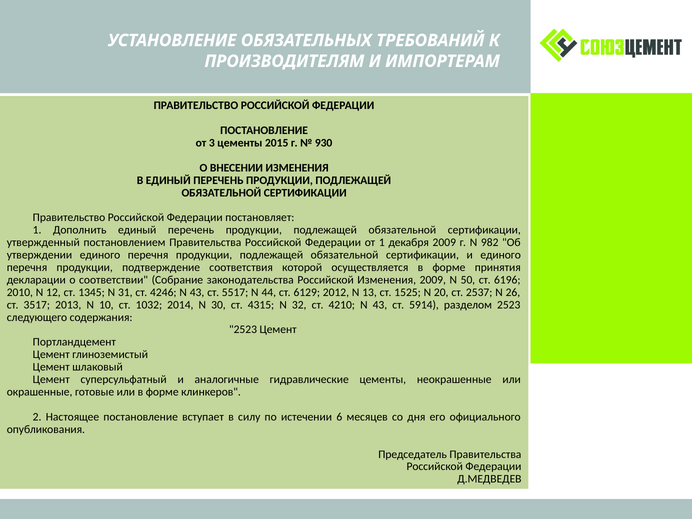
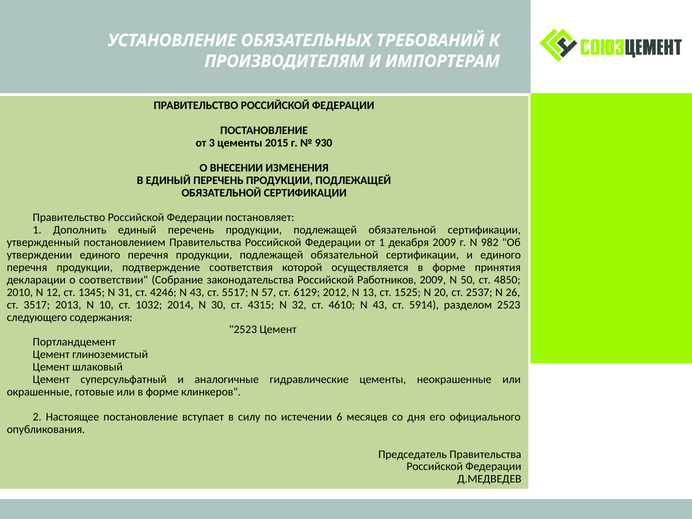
Российской Изменения: Изменения -> Работников
6196: 6196 -> 4850
44: 44 -> 57
4210: 4210 -> 4610
